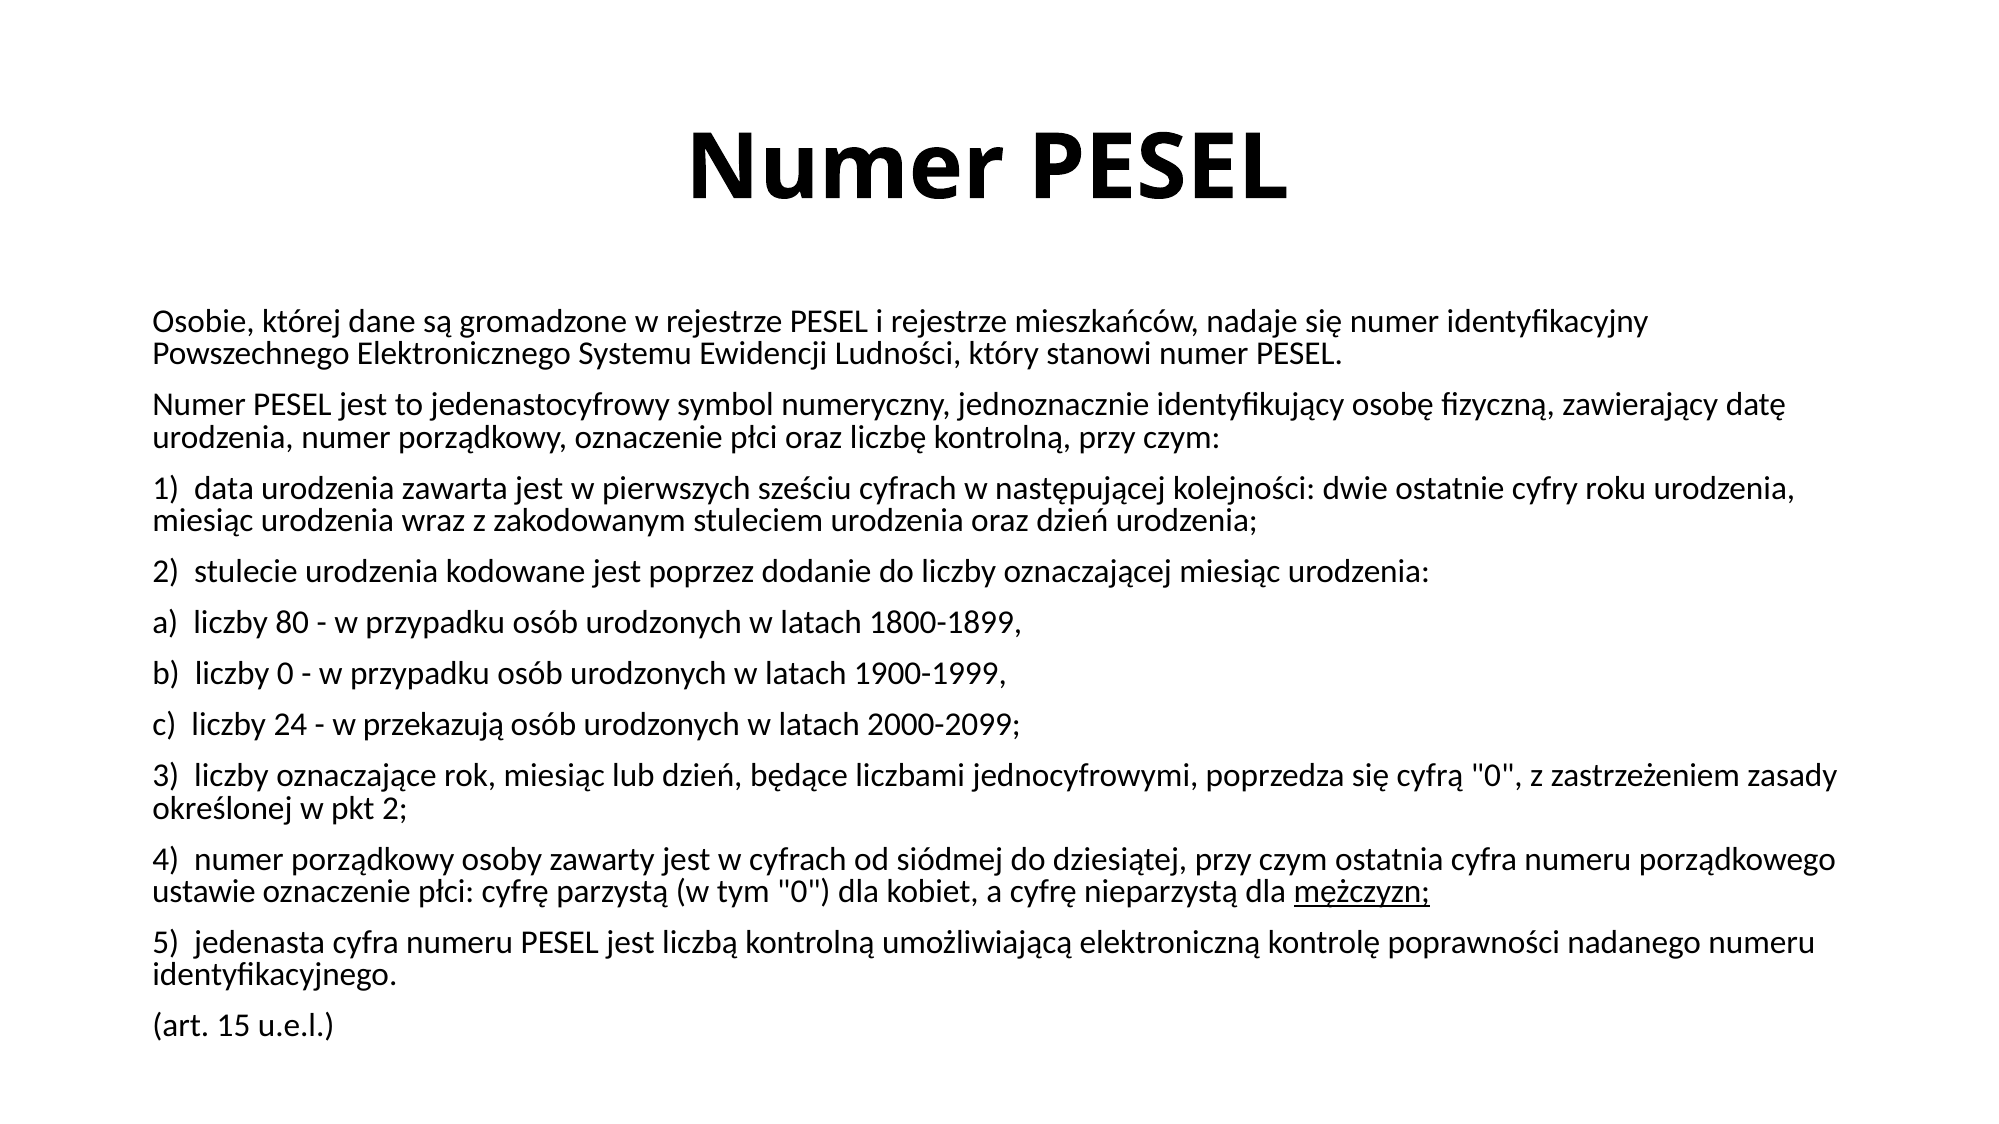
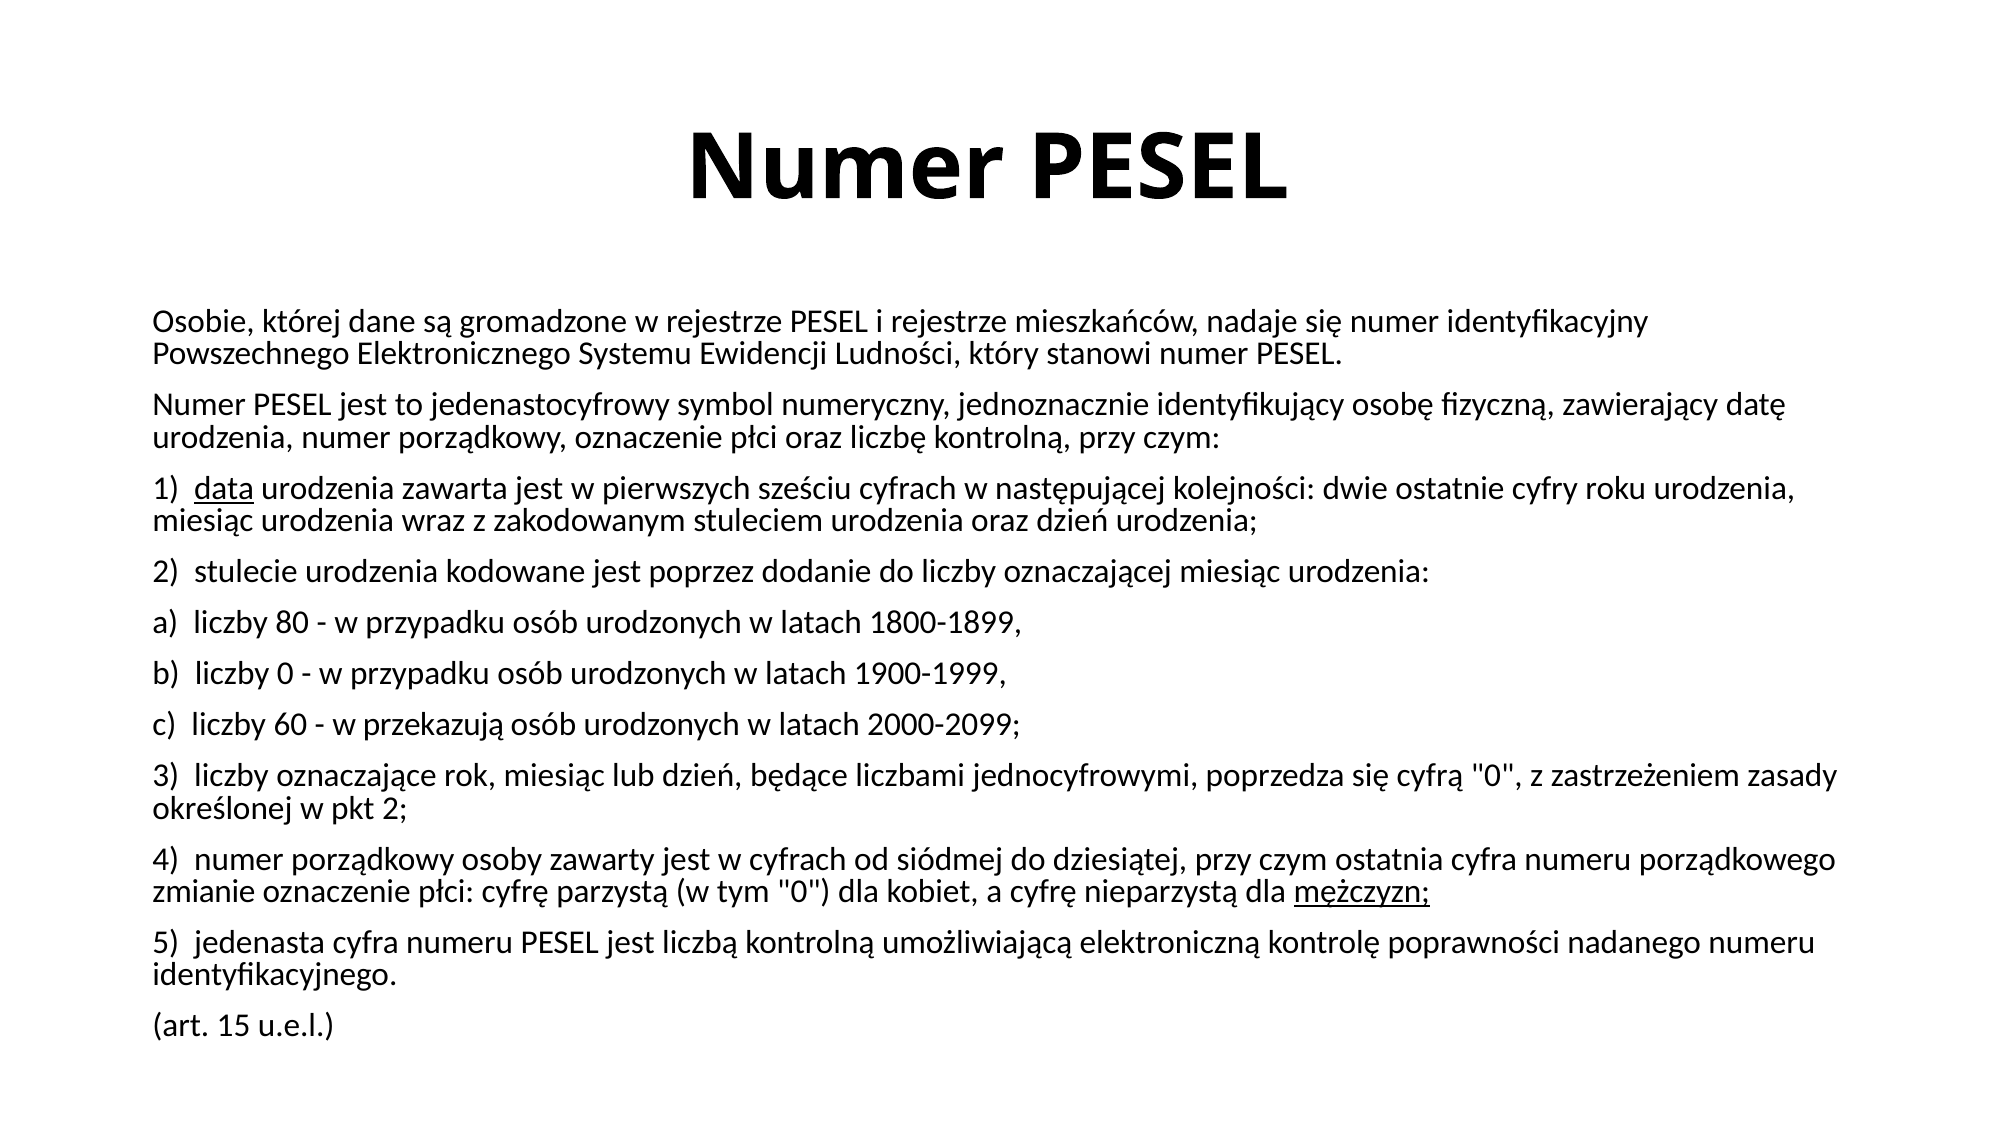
data underline: none -> present
24: 24 -> 60
ustawie: ustawie -> zmianie
